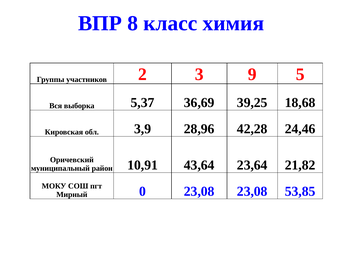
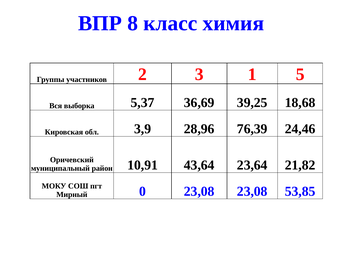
9: 9 -> 1
42,28: 42,28 -> 76,39
